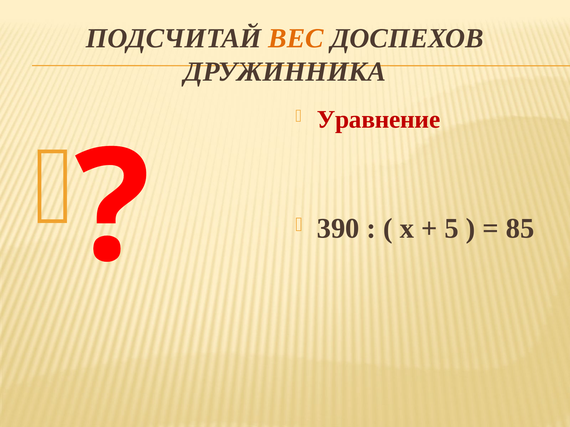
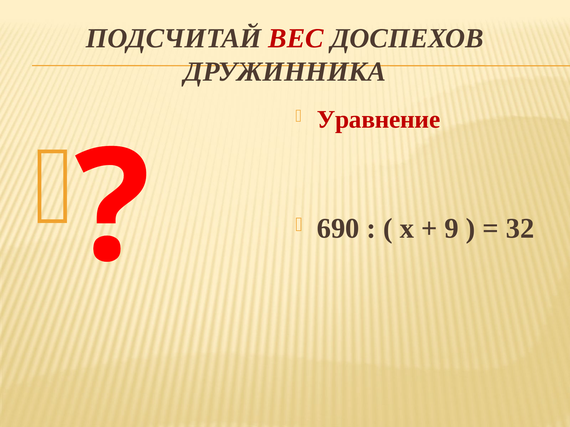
ВЕС colour: orange -> red
390: 390 -> 690
5: 5 -> 9
85: 85 -> 32
